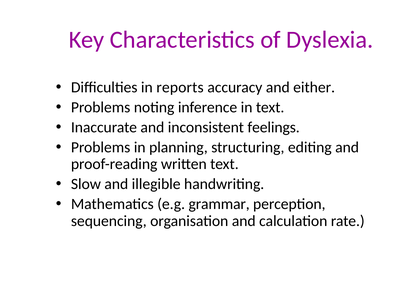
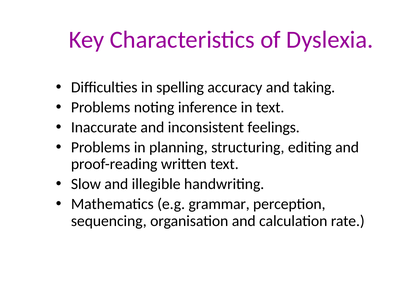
reports: reports -> spelling
either: either -> taking
